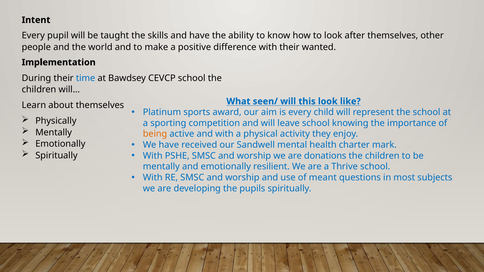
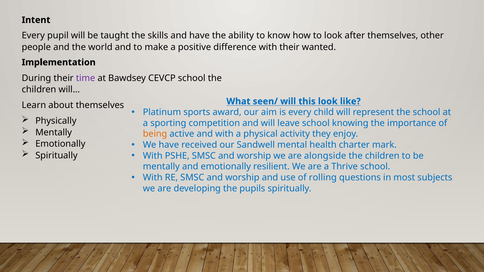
time colour: blue -> purple
donations: donations -> alongside
meant: meant -> rolling
